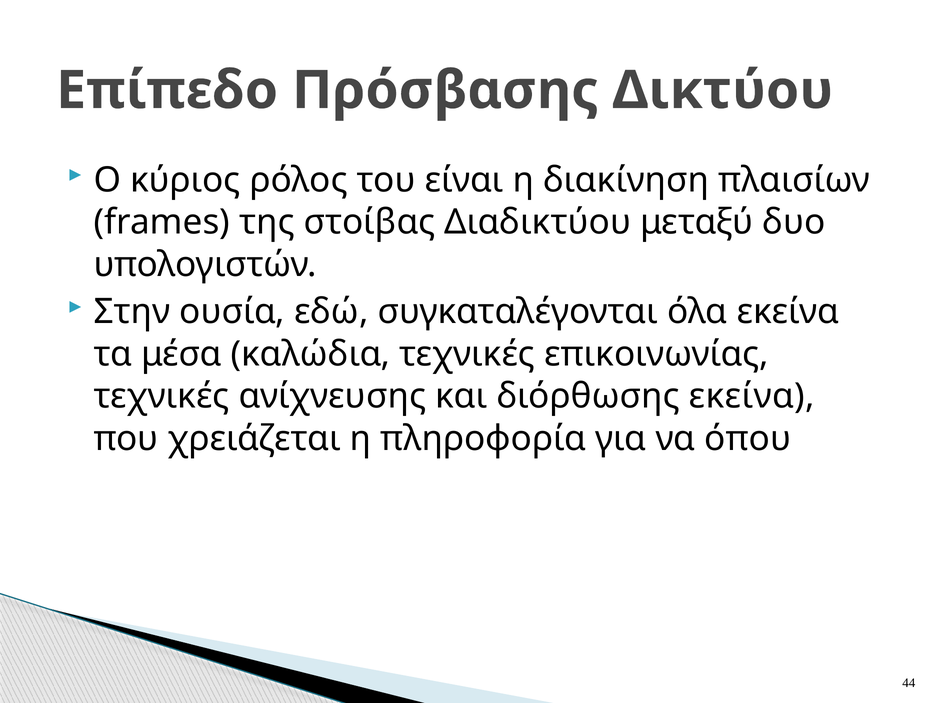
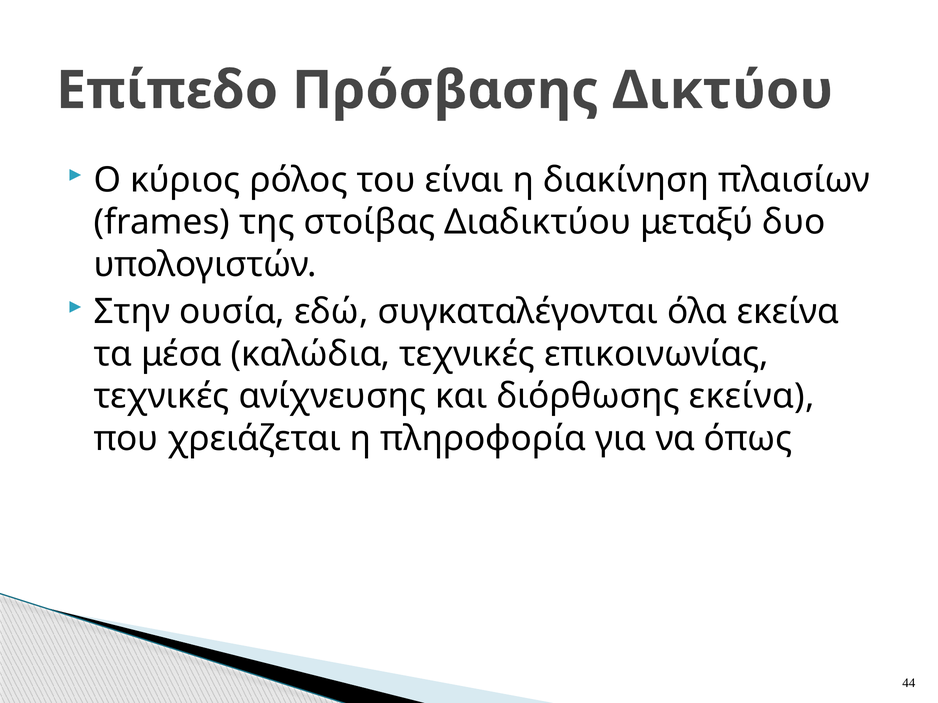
όπου: όπου -> όπως
